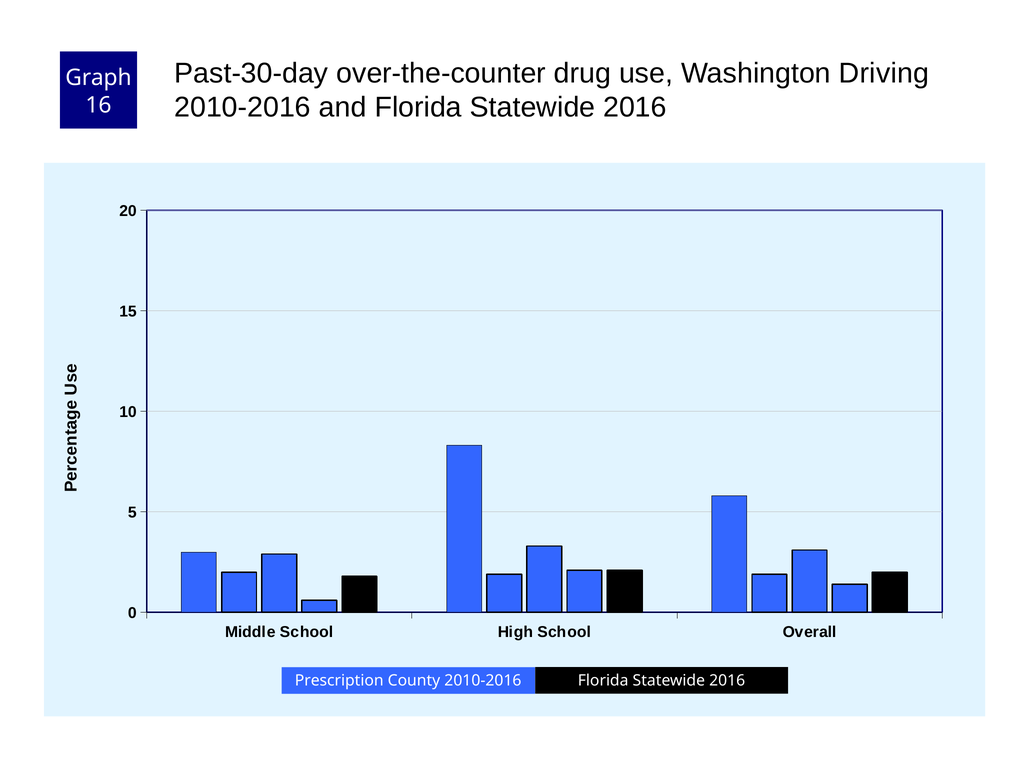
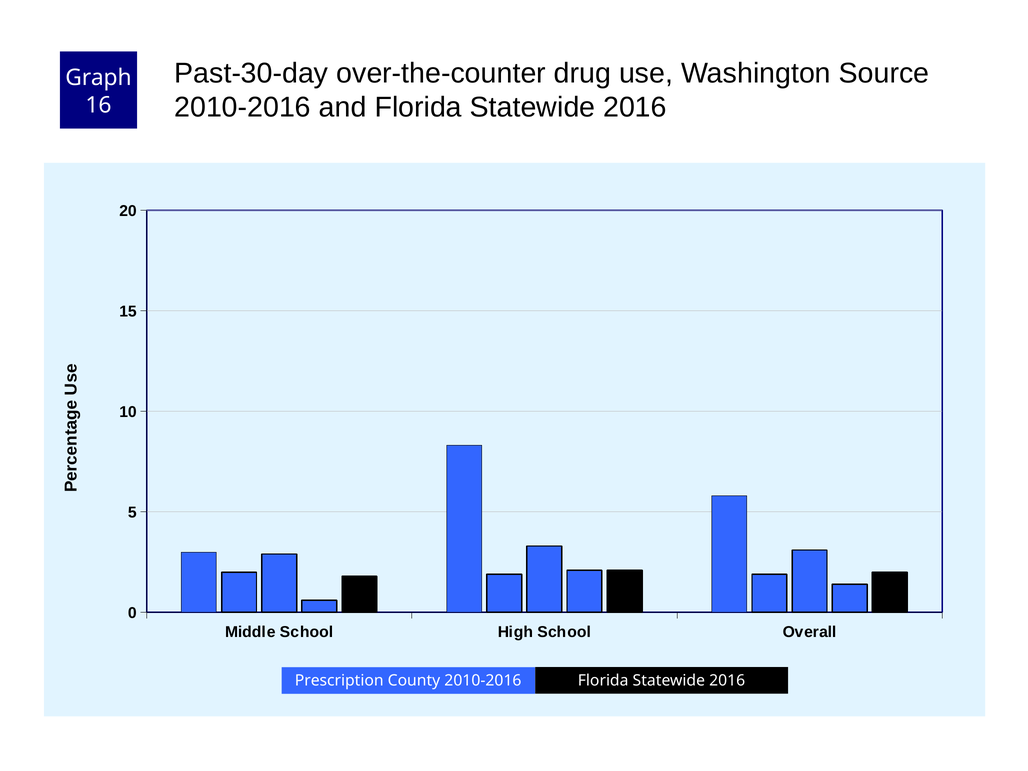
Driving: Driving -> Source
